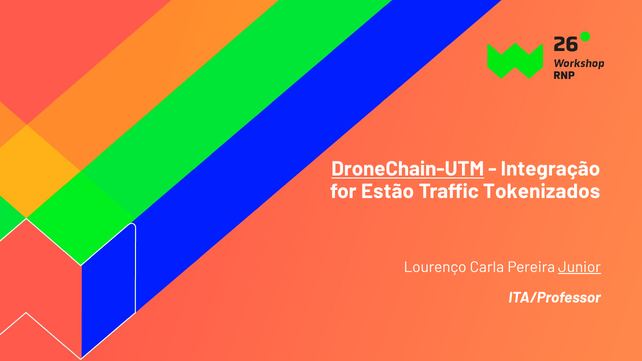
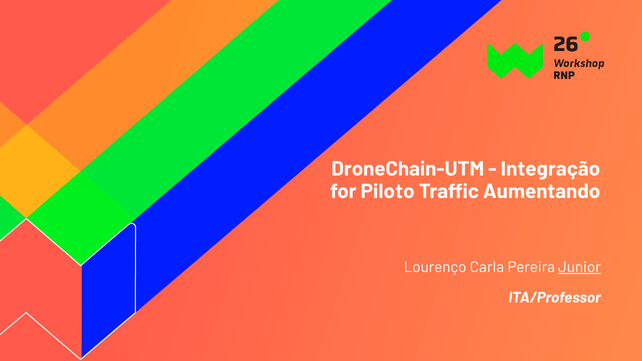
DroneChain-UTM underline: present -> none
Estão: Estão -> Piloto
Tokenizados: Tokenizados -> Aumentando
